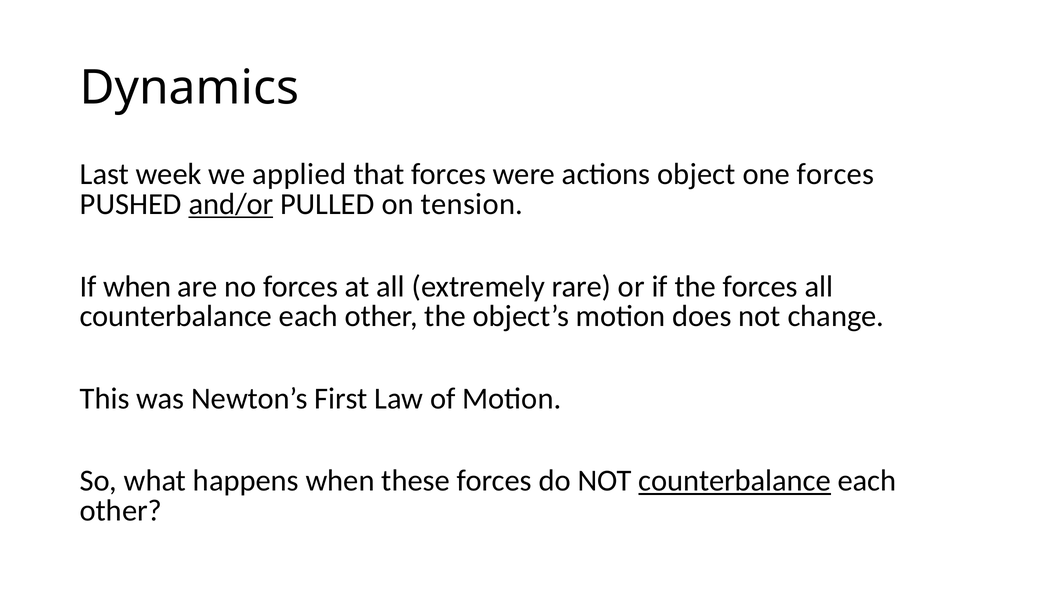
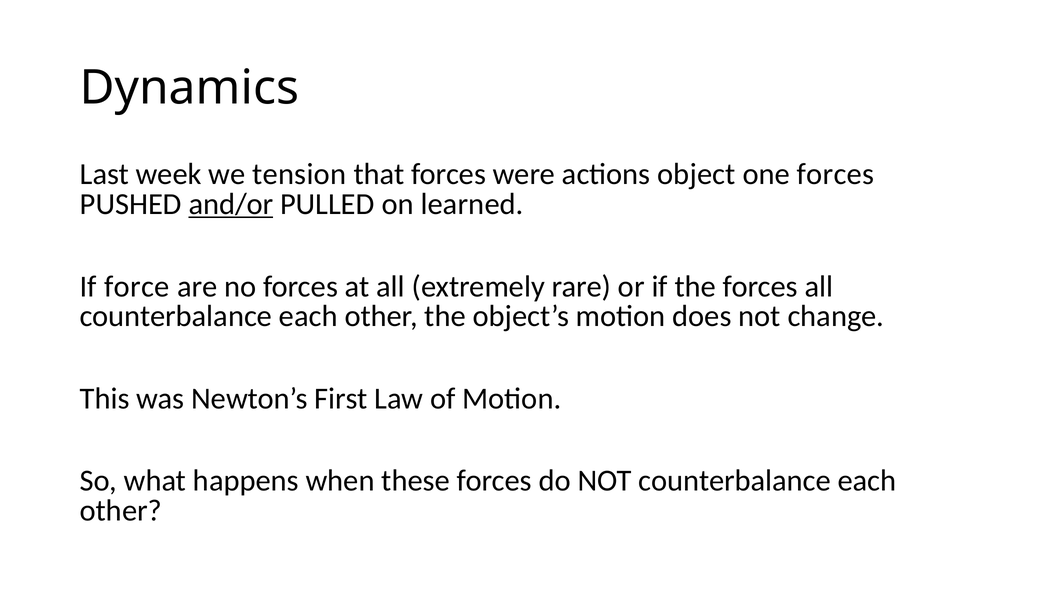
applied: applied -> tension
tension: tension -> learned
If when: when -> force
counterbalance at (735, 481) underline: present -> none
